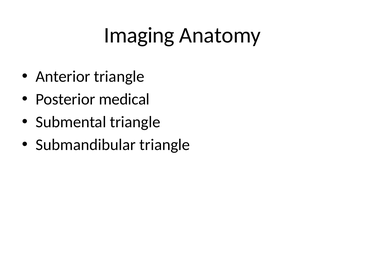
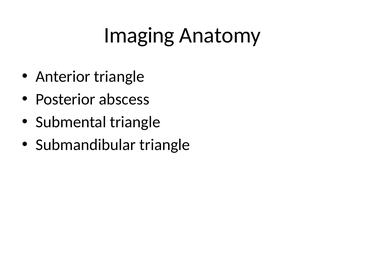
medical: medical -> abscess
